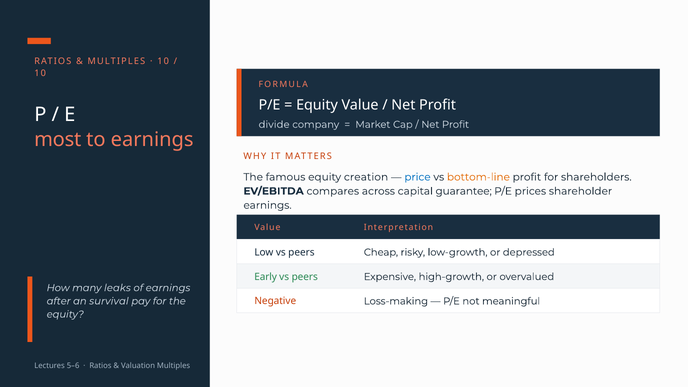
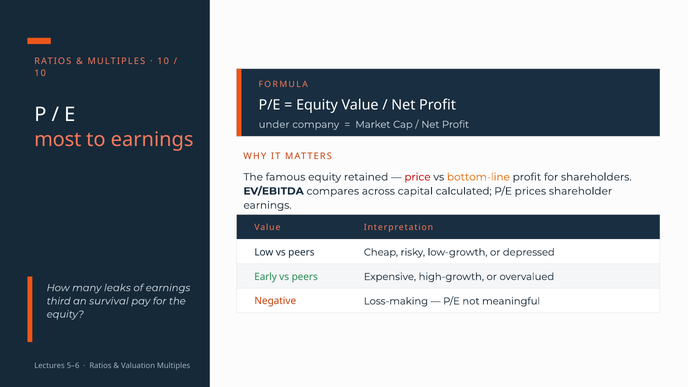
divide: divide -> under
creation: creation -> retained
price colour: blue -> red
guarantee: guarantee -> calculated
after: after -> third
